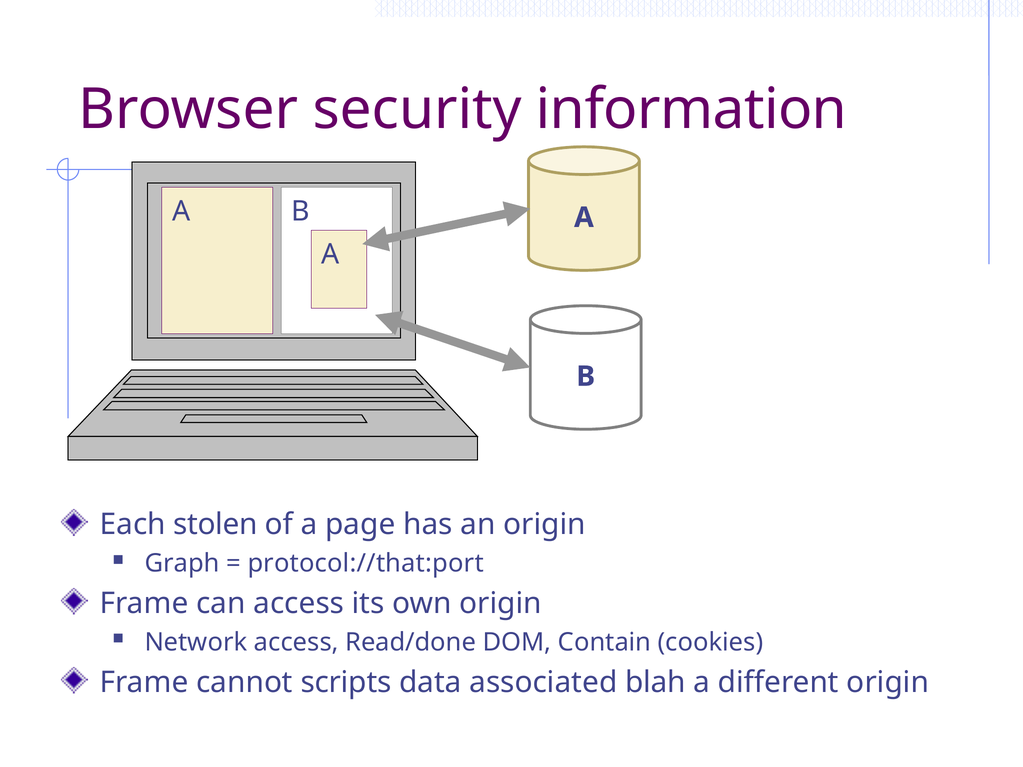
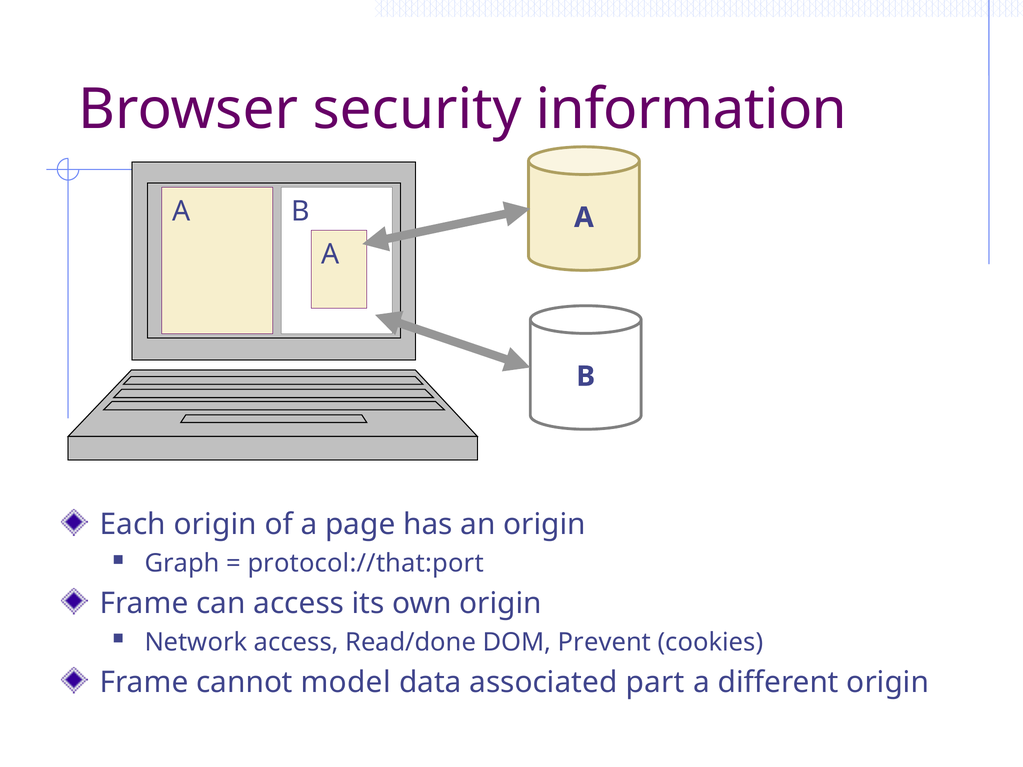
Each stolen: stolen -> origin
Contain: Contain -> Prevent
scripts: scripts -> model
blah: blah -> part
